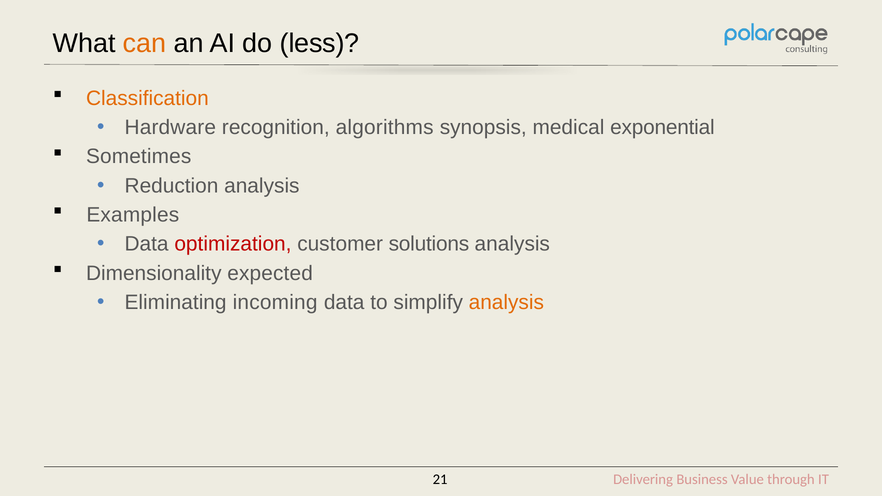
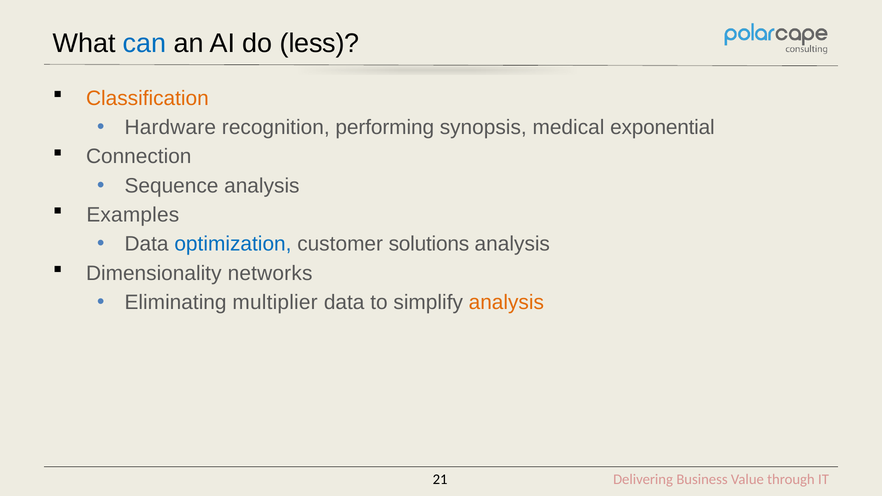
can colour: orange -> blue
algorithms: algorithms -> performing
Sometimes: Sometimes -> Connection
Reduction: Reduction -> Sequence
optimization colour: red -> blue
expected: expected -> networks
incoming: incoming -> multiplier
